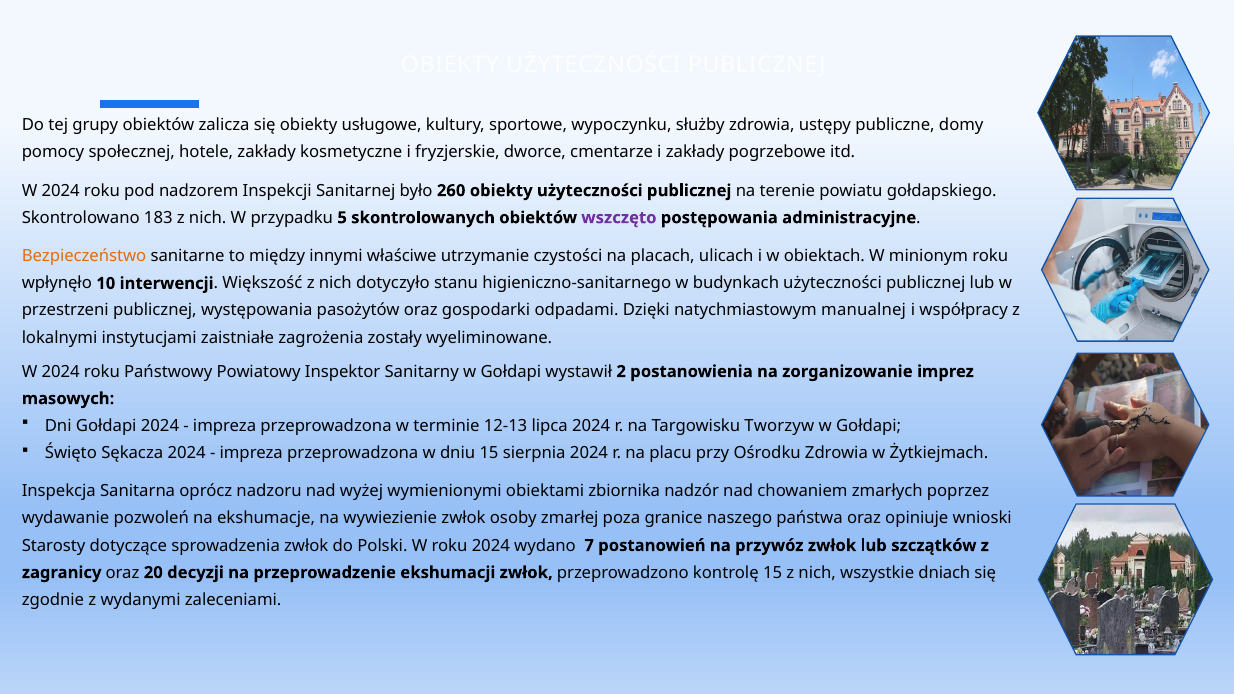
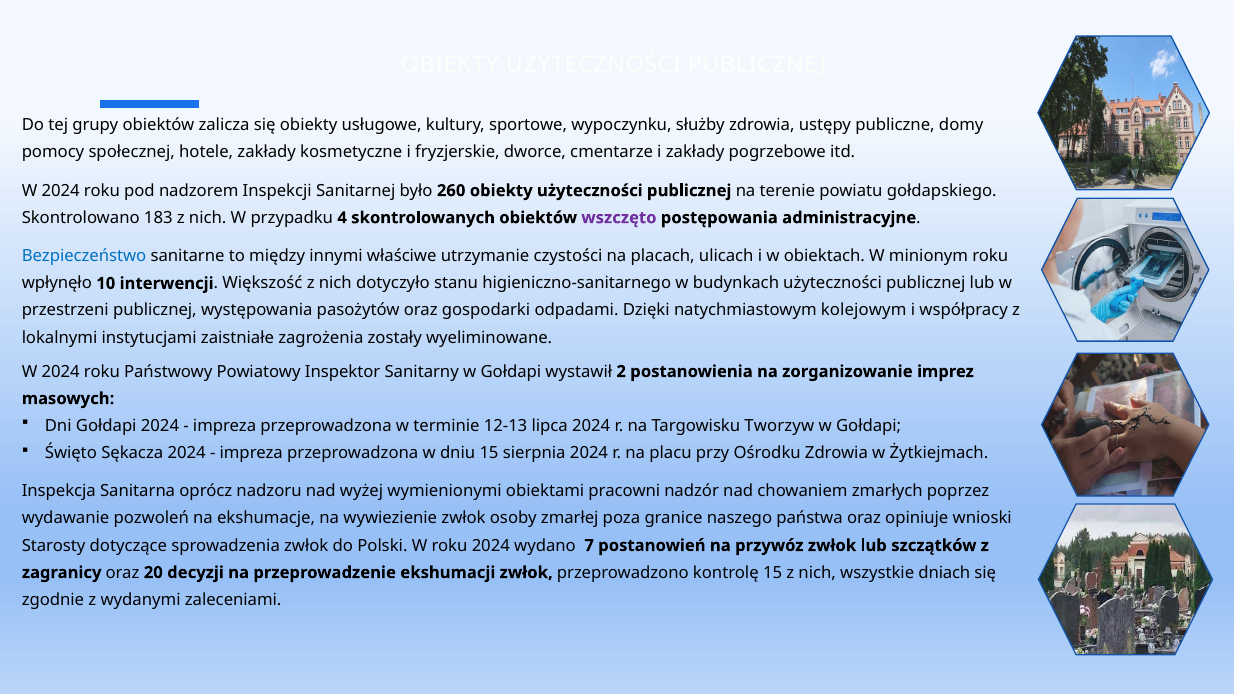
5: 5 -> 4
Bezpieczeństwo colour: orange -> blue
manualnej: manualnej -> kolejowym
zbiornika: zbiornika -> pracowni
